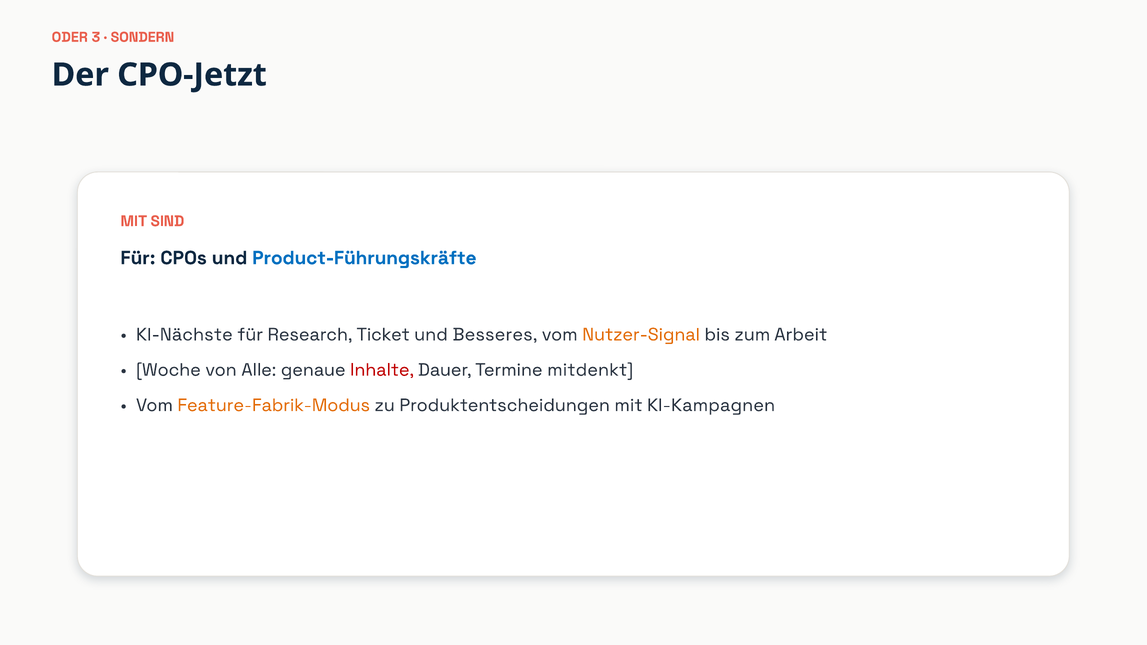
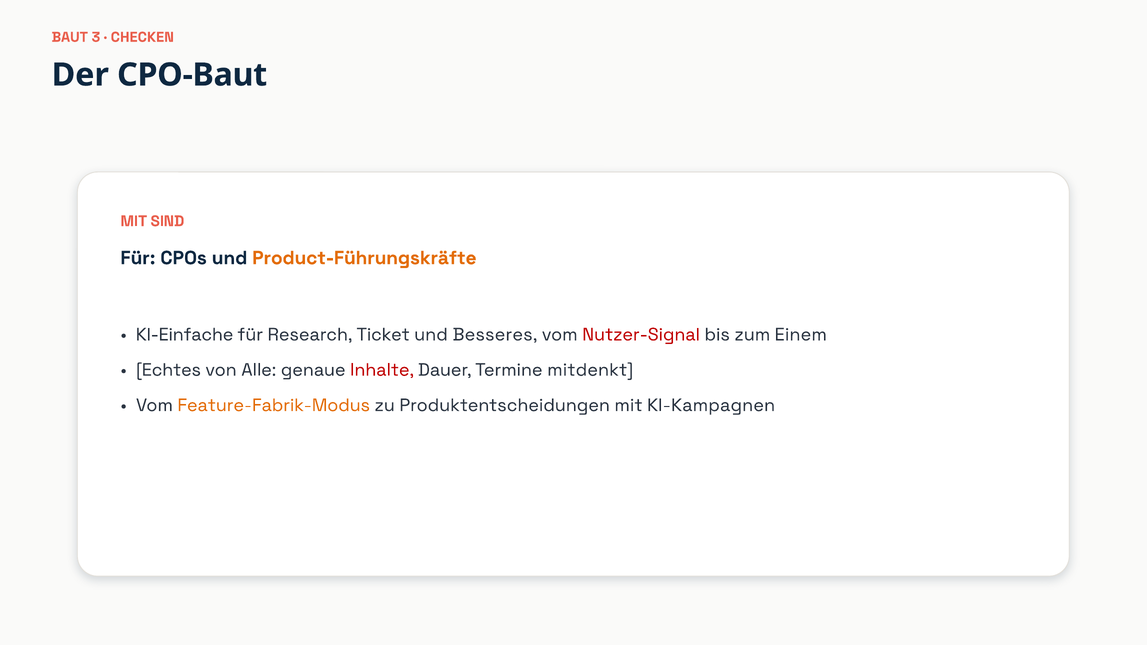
ODER: ODER -> BAUT
SONDERN: SONDERN -> CHECKEN
CPO-Jetzt: CPO-Jetzt -> CPO-Baut
Product-Führungskräfte colour: blue -> orange
KI-Nächste: KI-Nächste -> KI-Einfache
Nutzer-Signal colour: orange -> red
Arbeit: Arbeit -> Einem
Woche: Woche -> Echtes
